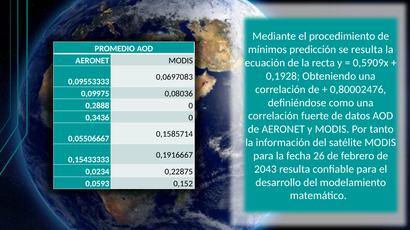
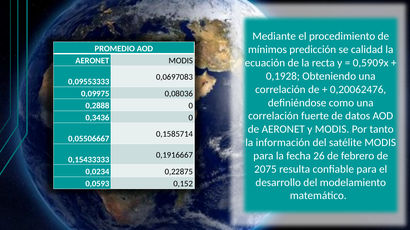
se resulta: resulta -> calidad
0,80002476: 0,80002476 -> 0,20062476
2043: 2043 -> 2075
